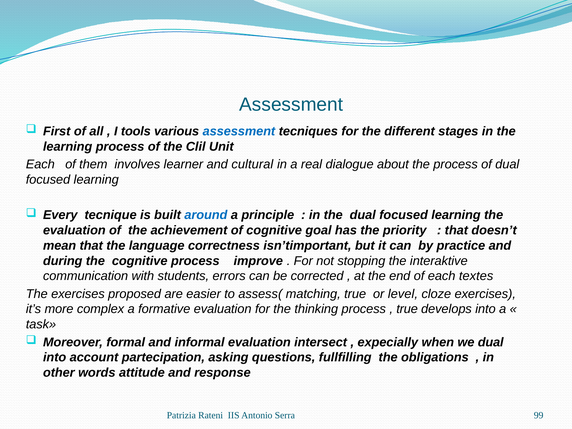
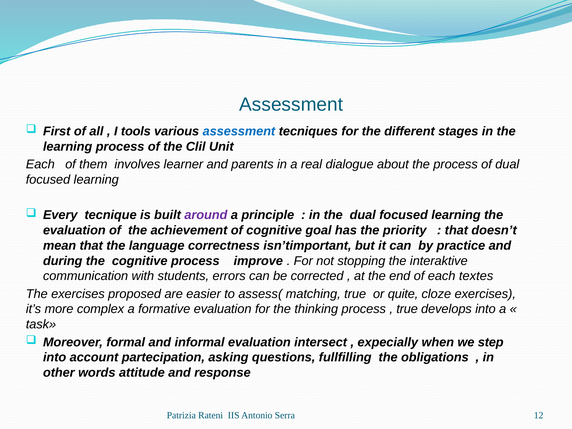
cultural: cultural -> parents
around colour: blue -> purple
level: level -> quite
we dual: dual -> step
99: 99 -> 12
